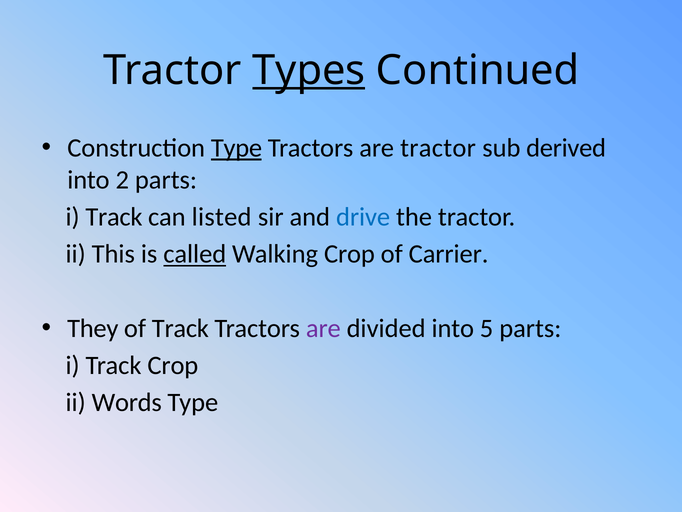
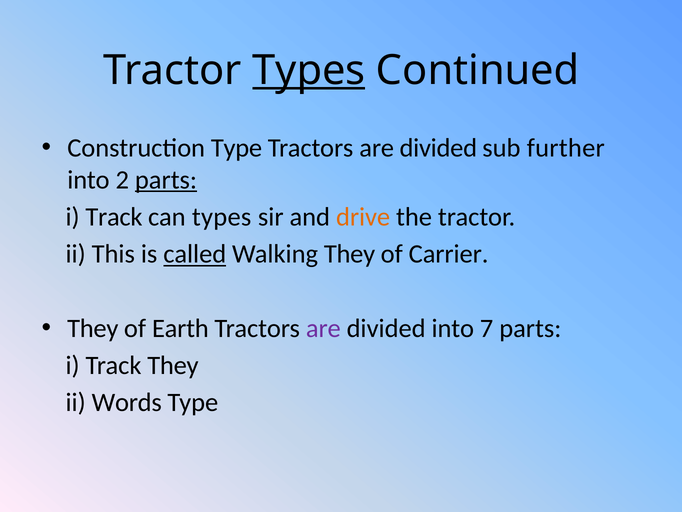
Type at (237, 148) underline: present -> none
tractor at (438, 148): tractor -> divided
derived: derived -> further
parts at (166, 180) underline: none -> present
can listed: listed -> types
drive colour: blue -> orange
Walking Crop: Crop -> They
of Track: Track -> Earth
5: 5 -> 7
Track Crop: Crop -> They
